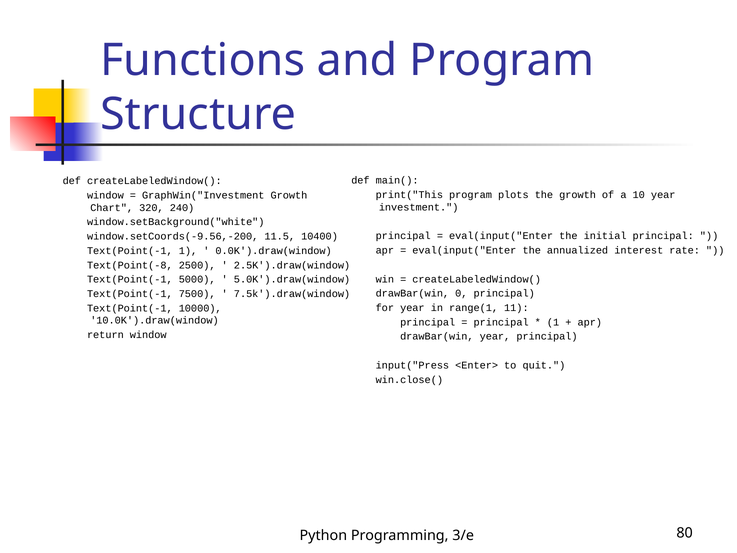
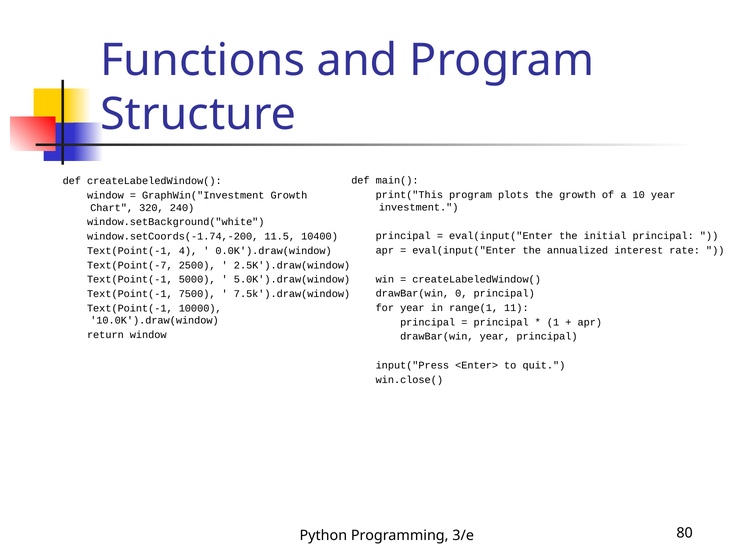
window.setCoords(-9.56,-200: window.setCoords(-9.56,-200 -> window.setCoords(-1.74,-200
Text(Point(-1 1: 1 -> 4
Text(Point(-8: Text(Point(-8 -> Text(Point(-7
